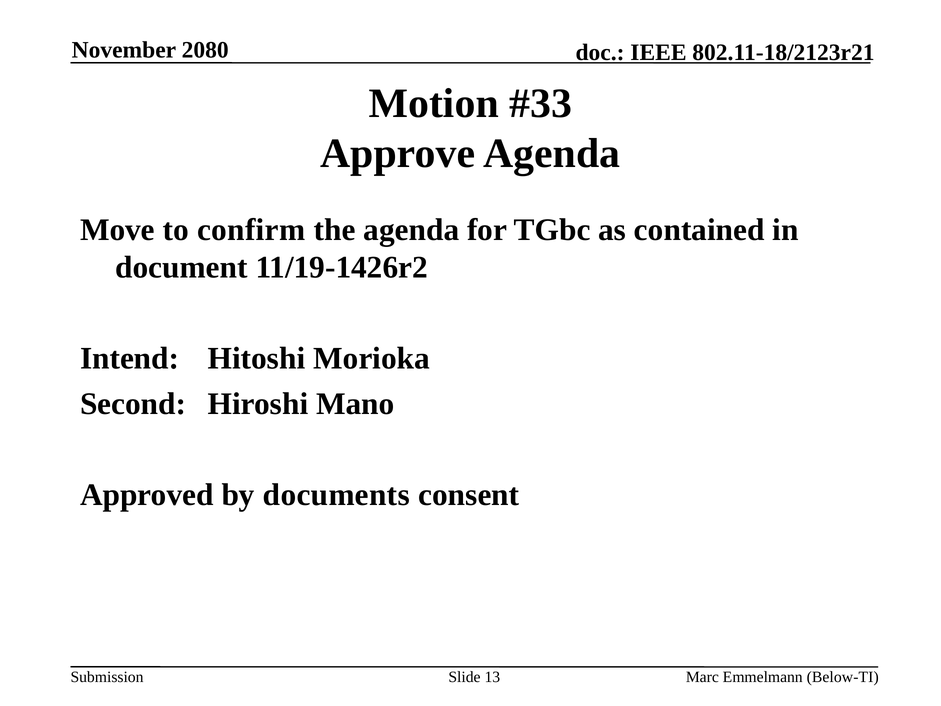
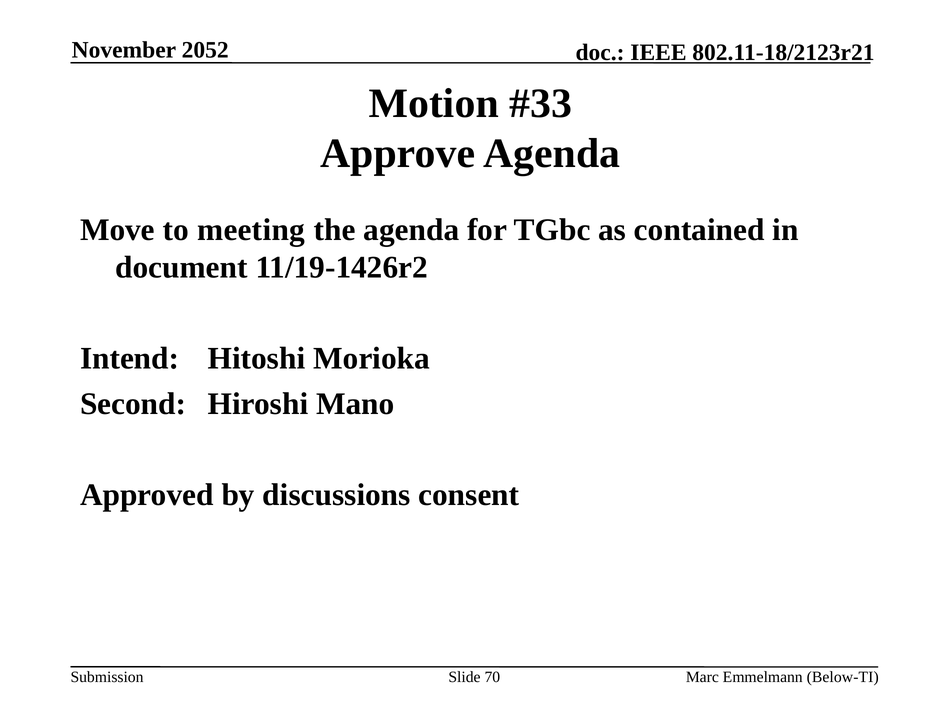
2080: 2080 -> 2052
confirm: confirm -> meeting
documents: documents -> discussions
13: 13 -> 70
